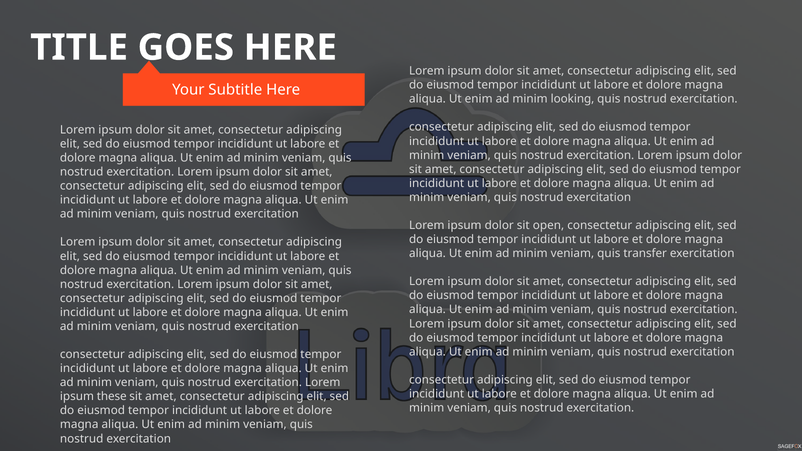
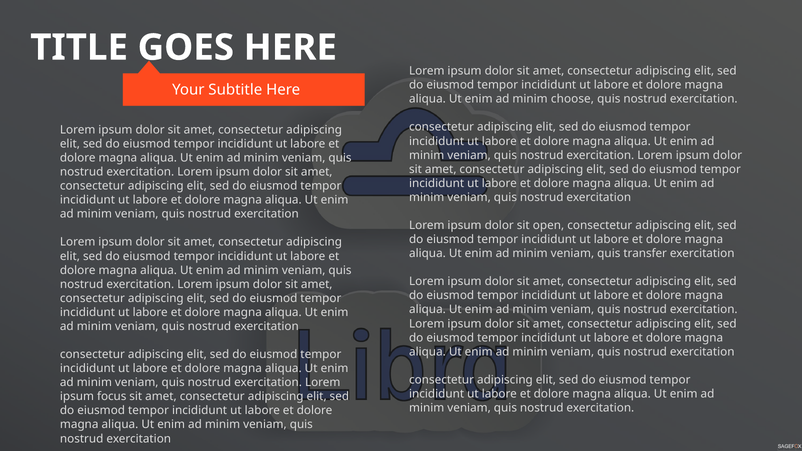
looking: looking -> choose
these: these -> focus
